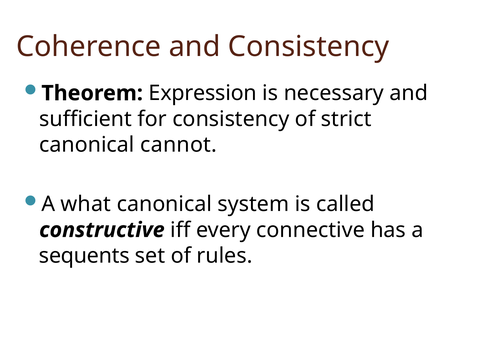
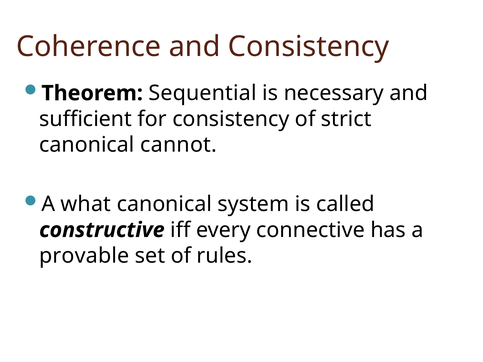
Expression: Expression -> Sequential
sequents: sequents -> provable
